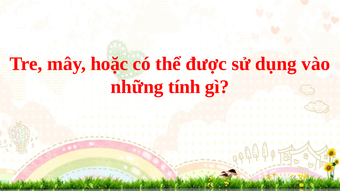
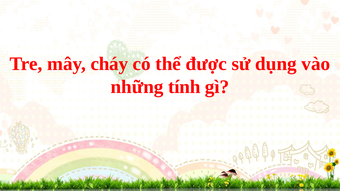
hoặc: hoặc -> cháy
